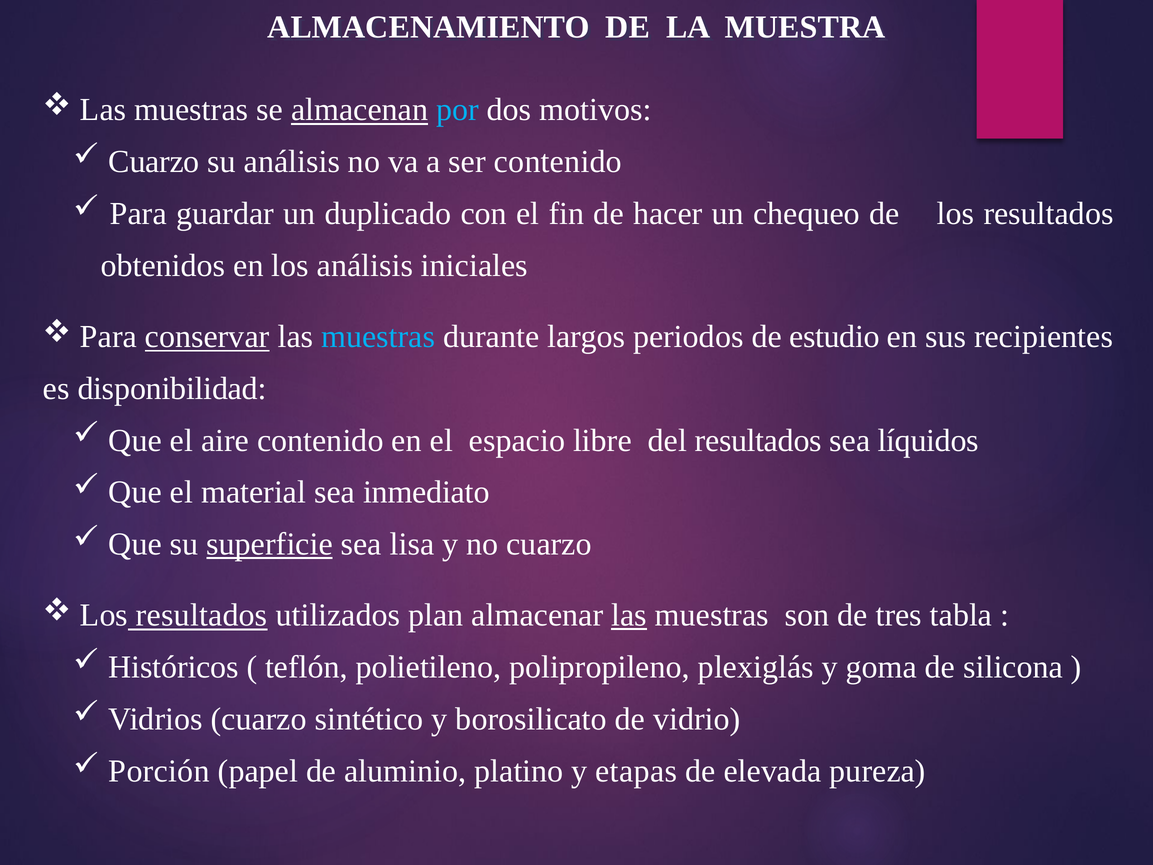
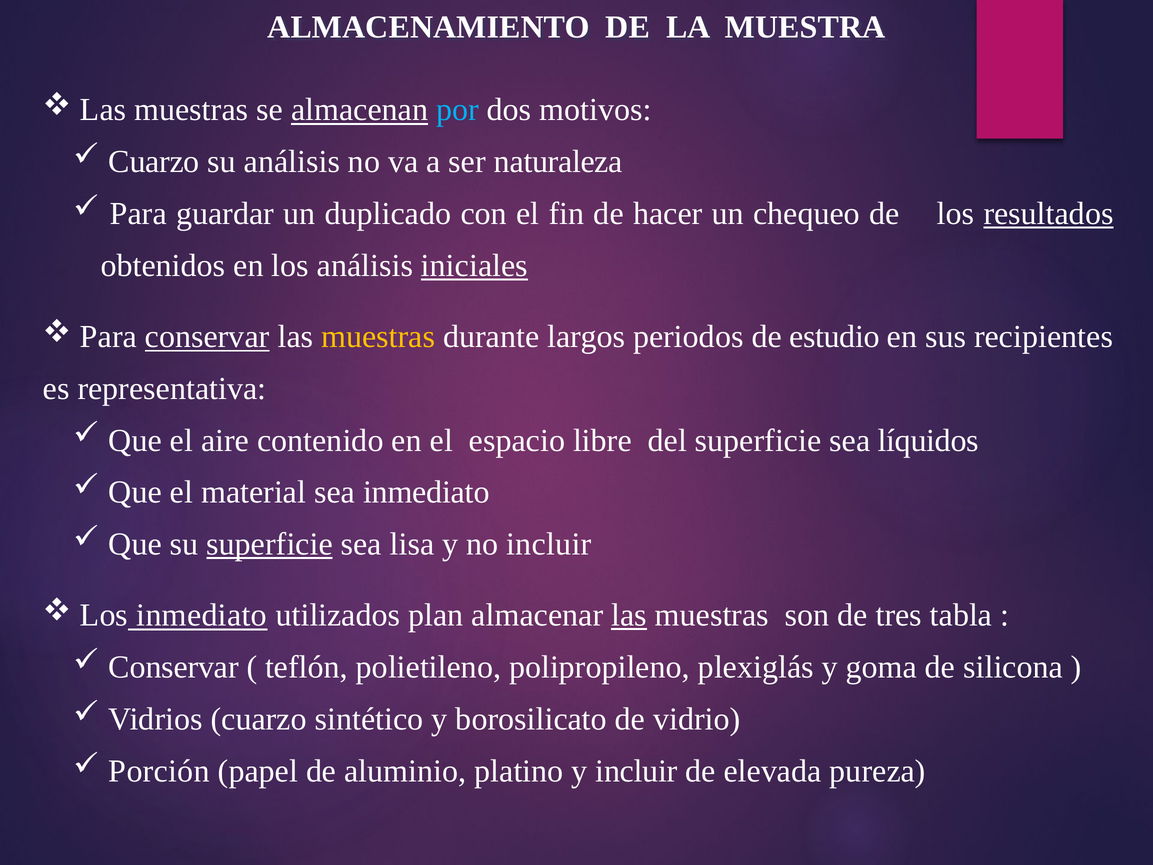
ser contenido: contenido -> naturaleza
resultados at (1049, 214) underline: none -> present
iniciales underline: none -> present
muestras at (378, 337) colour: light blue -> yellow
disponibilidad: disponibilidad -> representativa
del resultados: resultados -> superficie
no cuarzo: cuarzo -> incluir
resultados at (202, 615): resultados -> inmediato
Históricos at (174, 667): Históricos -> Conservar
y etapas: etapas -> incluir
